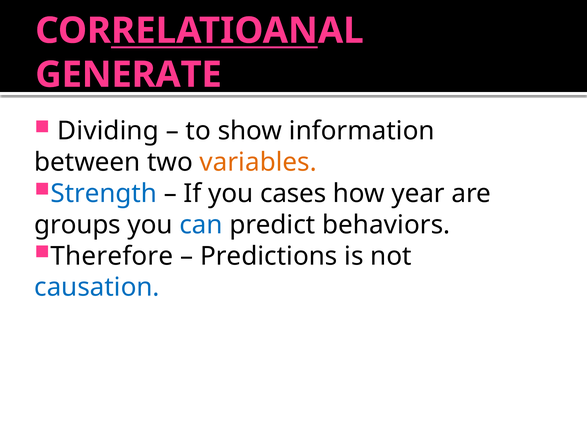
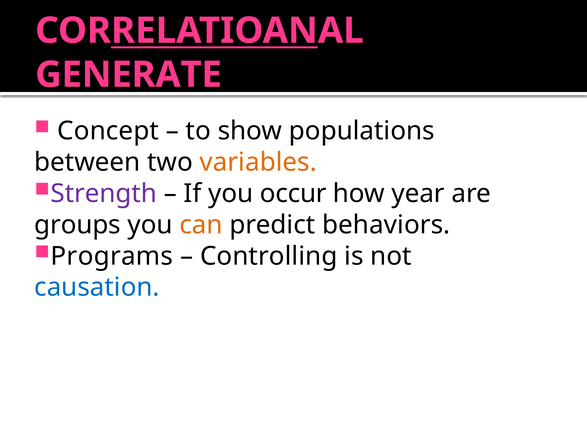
Dividing: Dividing -> Concept
information: information -> populations
Strength colour: blue -> purple
cases: cases -> occur
can colour: blue -> orange
Therefore: Therefore -> Programs
Predictions: Predictions -> Controlling
